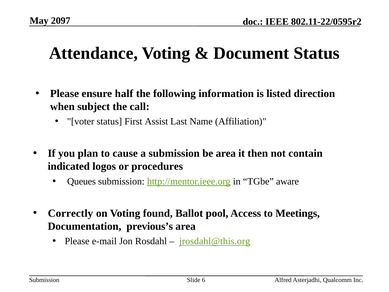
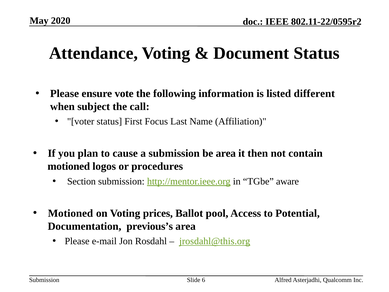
2097: 2097 -> 2020
half: half -> vote
direction: direction -> different
Assist: Assist -> Focus
indicated at (69, 166): indicated -> motioned
Queues: Queues -> Section
Correctly at (70, 213): Correctly -> Motioned
found: found -> prices
Meetings: Meetings -> Potential
